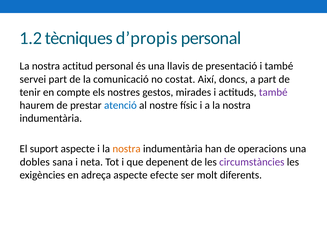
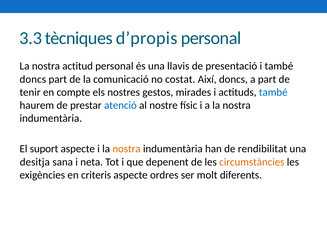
1.2: 1.2 -> 3.3
servei at (33, 79): servei -> doncs
també at (273, 92) colour: purple -> blue
operacions: operacions -> rendibilitat
dobles: dobles -> desitja
circumstàncies colour: purple -> orange
adreça: adreça -> criteris
efecte: efecte -> ordres
